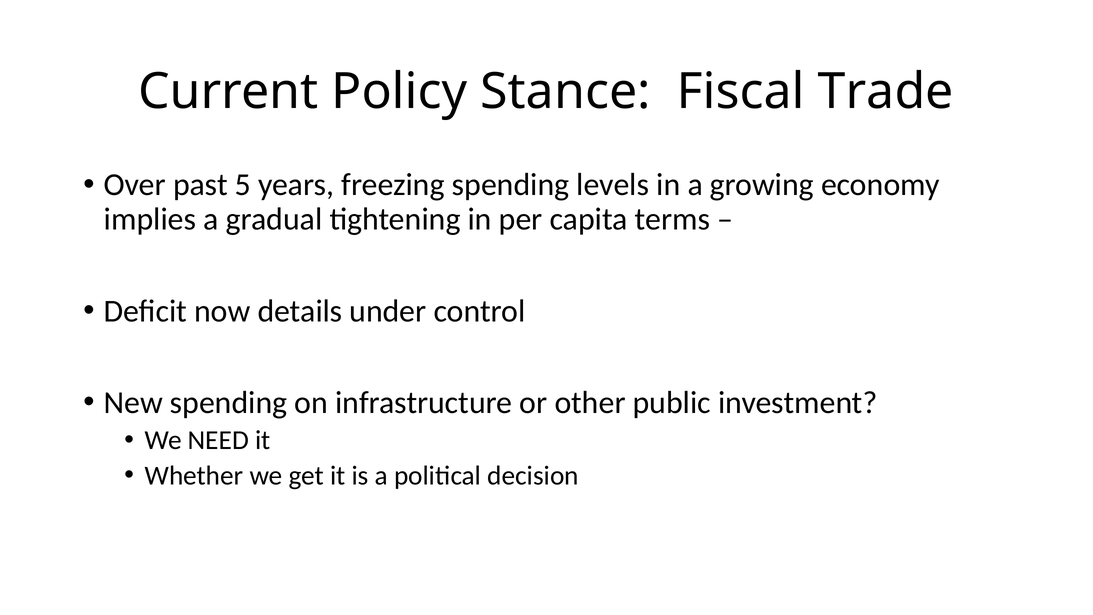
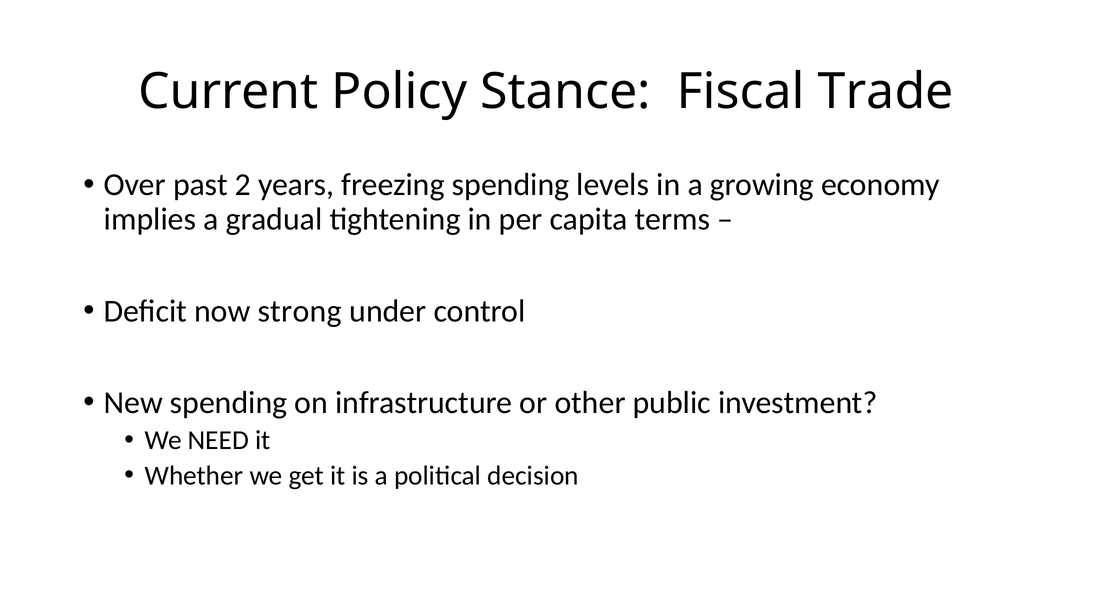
5: 5 -> 2
details: details -> strong
